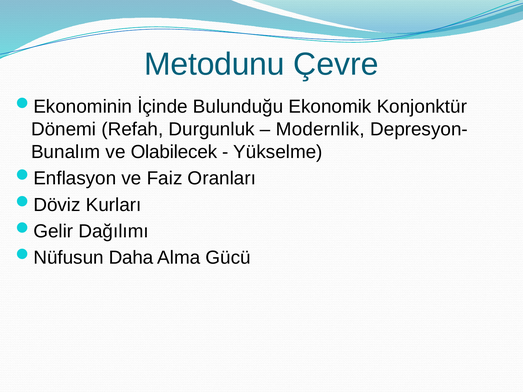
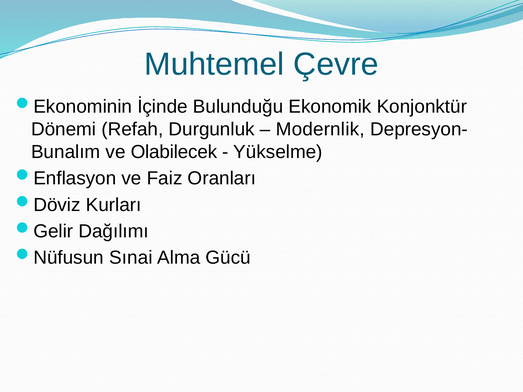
Metodunu: Metodunu -> Muhtemel
Daha: Daha -> Sınai
